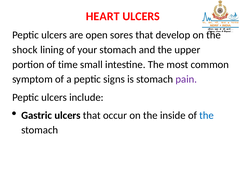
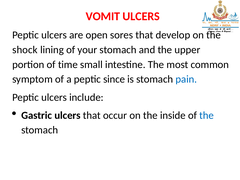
HEART: HEART -> VOMIT
signs: signs -> since
pain colour: purple -> blue
